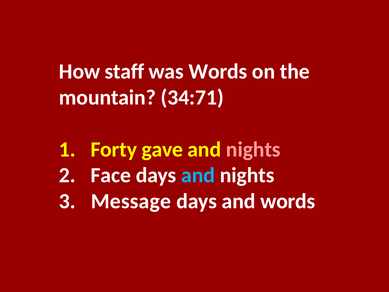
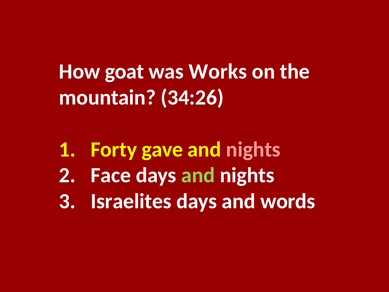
staff: staff -> goat
was Words: Words -> Works
34:71: 34:71 -> 34:26
and at (198, 175) colour: light blue -> light green
Message: Message -> Israelites
